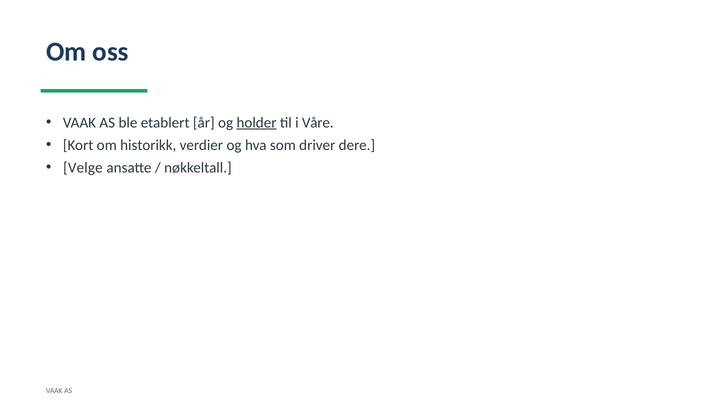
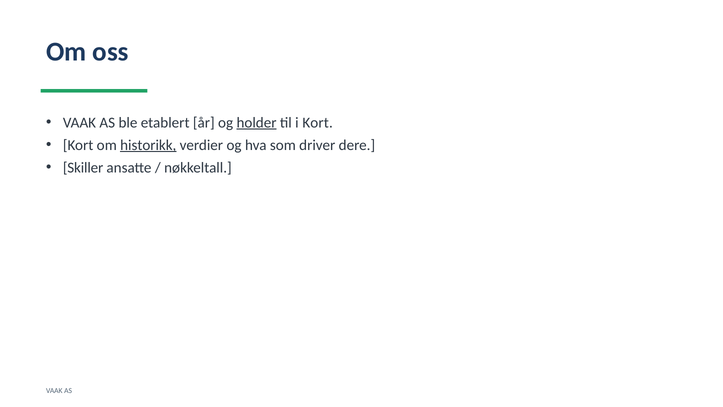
i Våre: Våre -> Kort
historikk underline: none -> present
Velge: Velge -> Skiller
